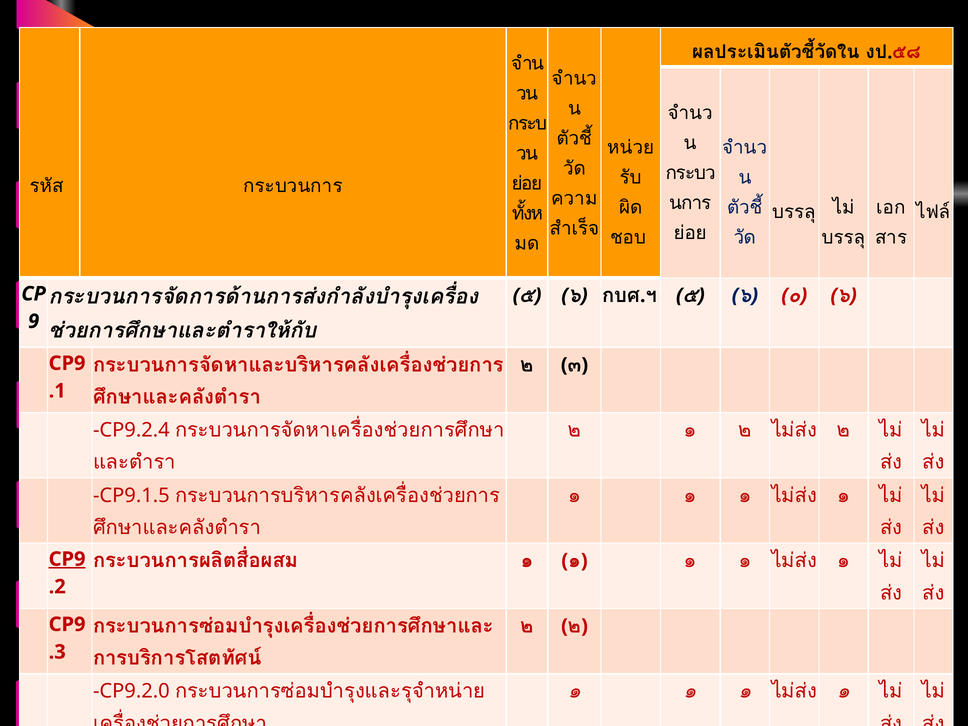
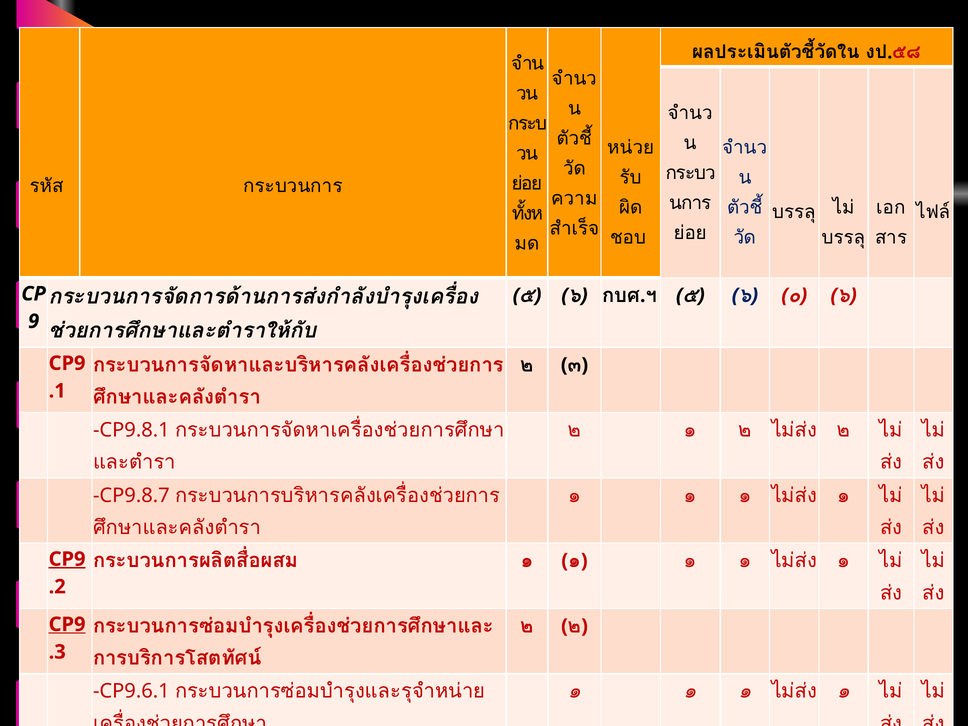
CP9.2.4: CP9.2.4 -> CP9.8.1
CP9.1.5: CP9.1.5 -> CP9.8.7
CP9 at (67, 624) underline: none -> present
CP9.2.0: CP9.2.0 -> CP9.6.1
